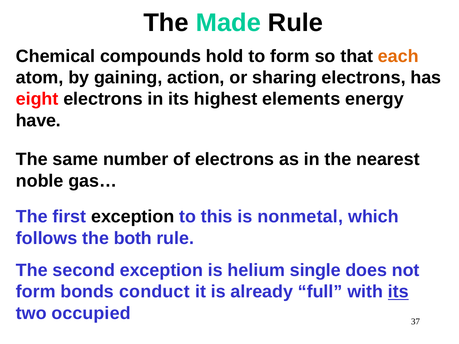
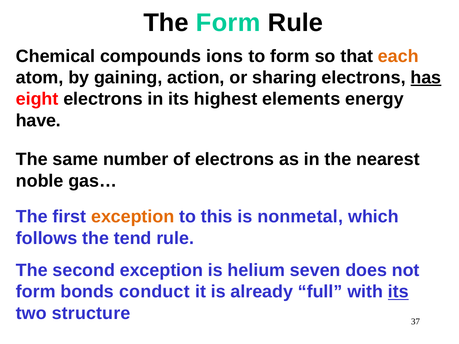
The Made: Made -> Form
hold: hold -> ions
has underline: none -> present
exception at (133, 217) colour: black -> orange
both: both -> tend
single: single -> seven
occupied: occupied -> structure
